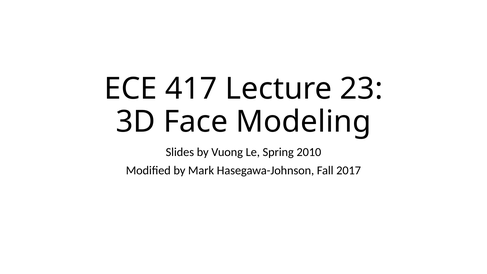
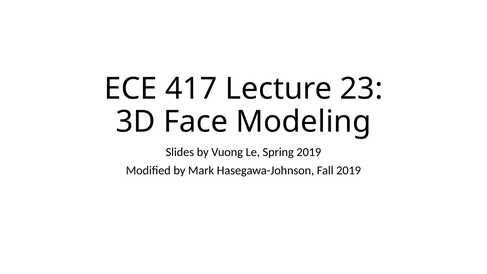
Spring 2010: 2010 -> 2019
Fall 2017: 2017 -> 2019
